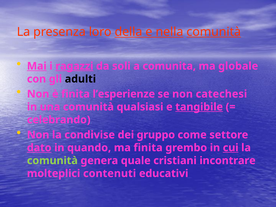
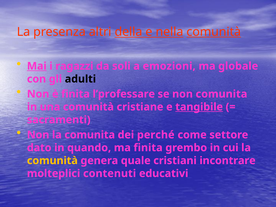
loro: loro -> altri
ragazzi underline: present -> none
comunita: comunita -> emozioni
l’esperienze: l’esperienze -> l’professare
non catechesi: catechesi -> comunita
qualsiasi: qualsiasi -> cristiane
celebrando: celebrando -> sacramenti
la condivise: condivise -> comunita
gruppo: gruppo -> perché
dato underline: present -> none
cui underline: present -> none
comunità at (52, 161) colour: light green -> yellow
